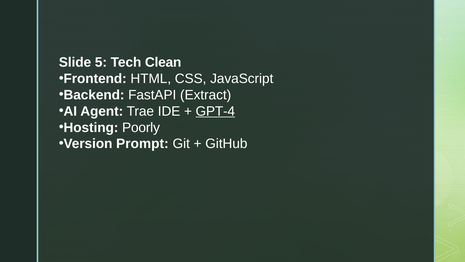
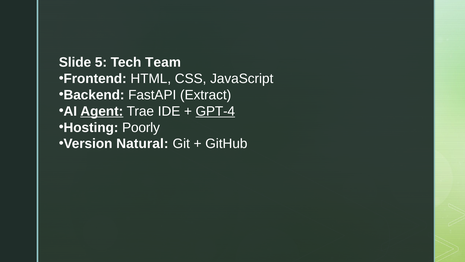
Clean: Clean -> Team
Agent underline: none -> present
Prompt: Prompt -> Natural
